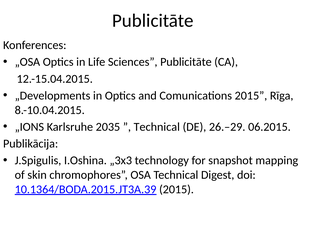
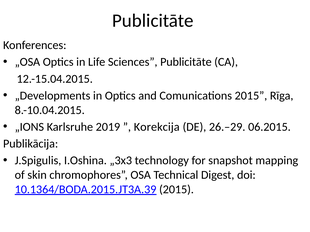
2035: 2035 -> 2019
Technical at (157, 127): Technical -> Korekcija
